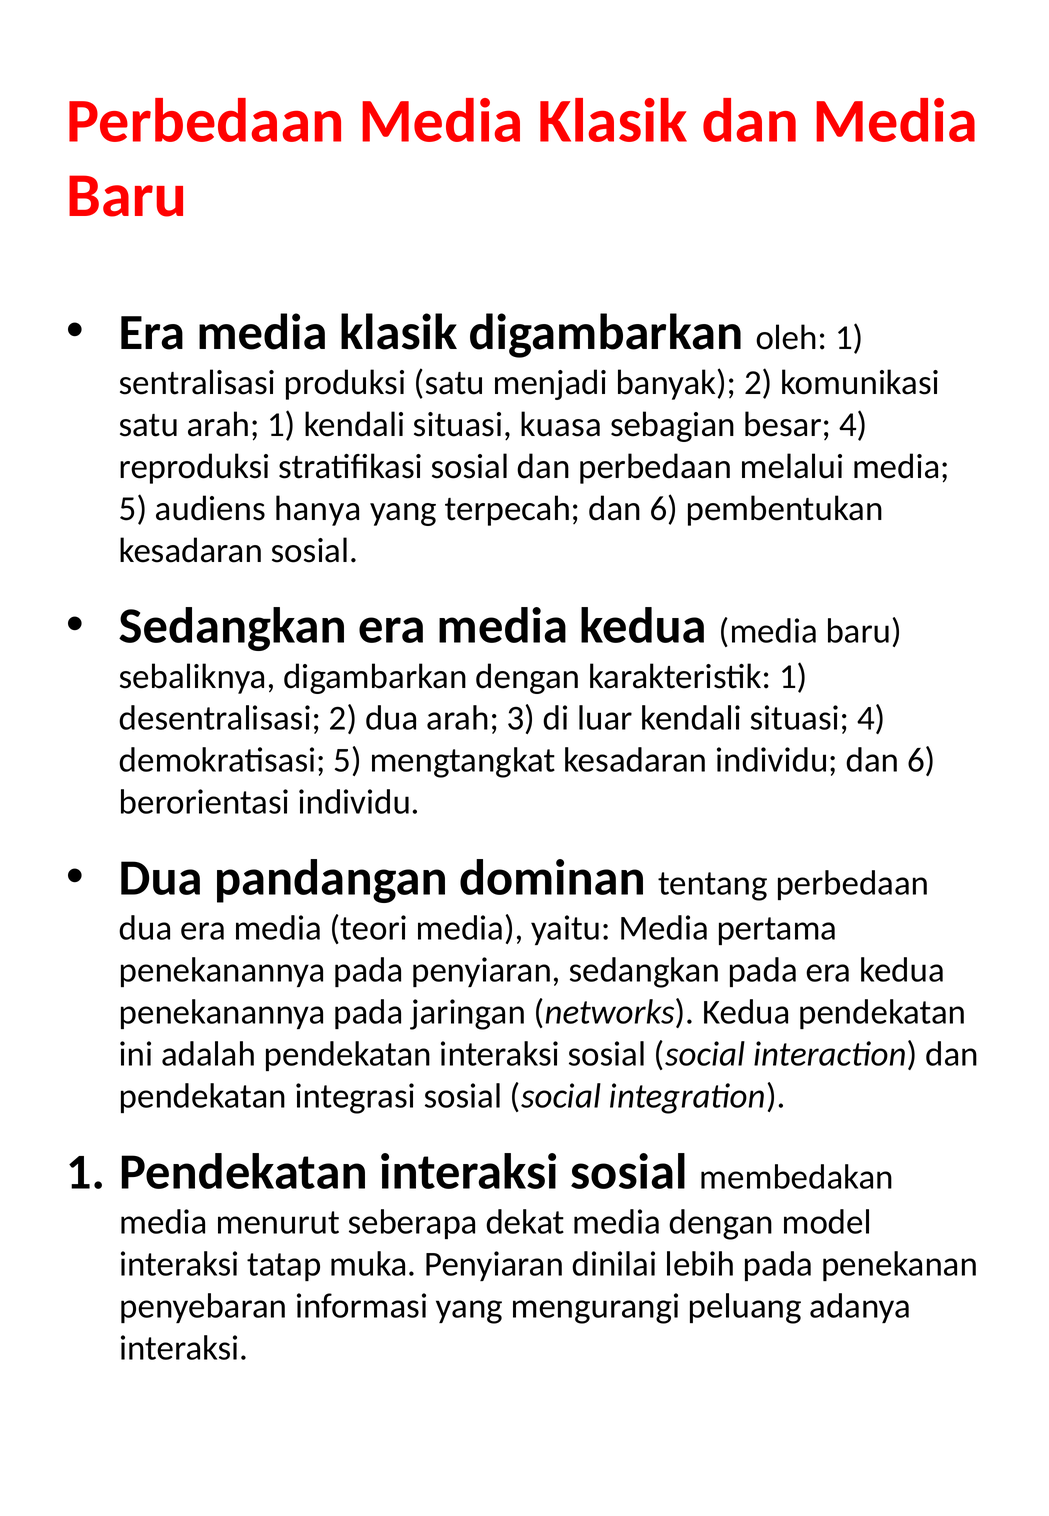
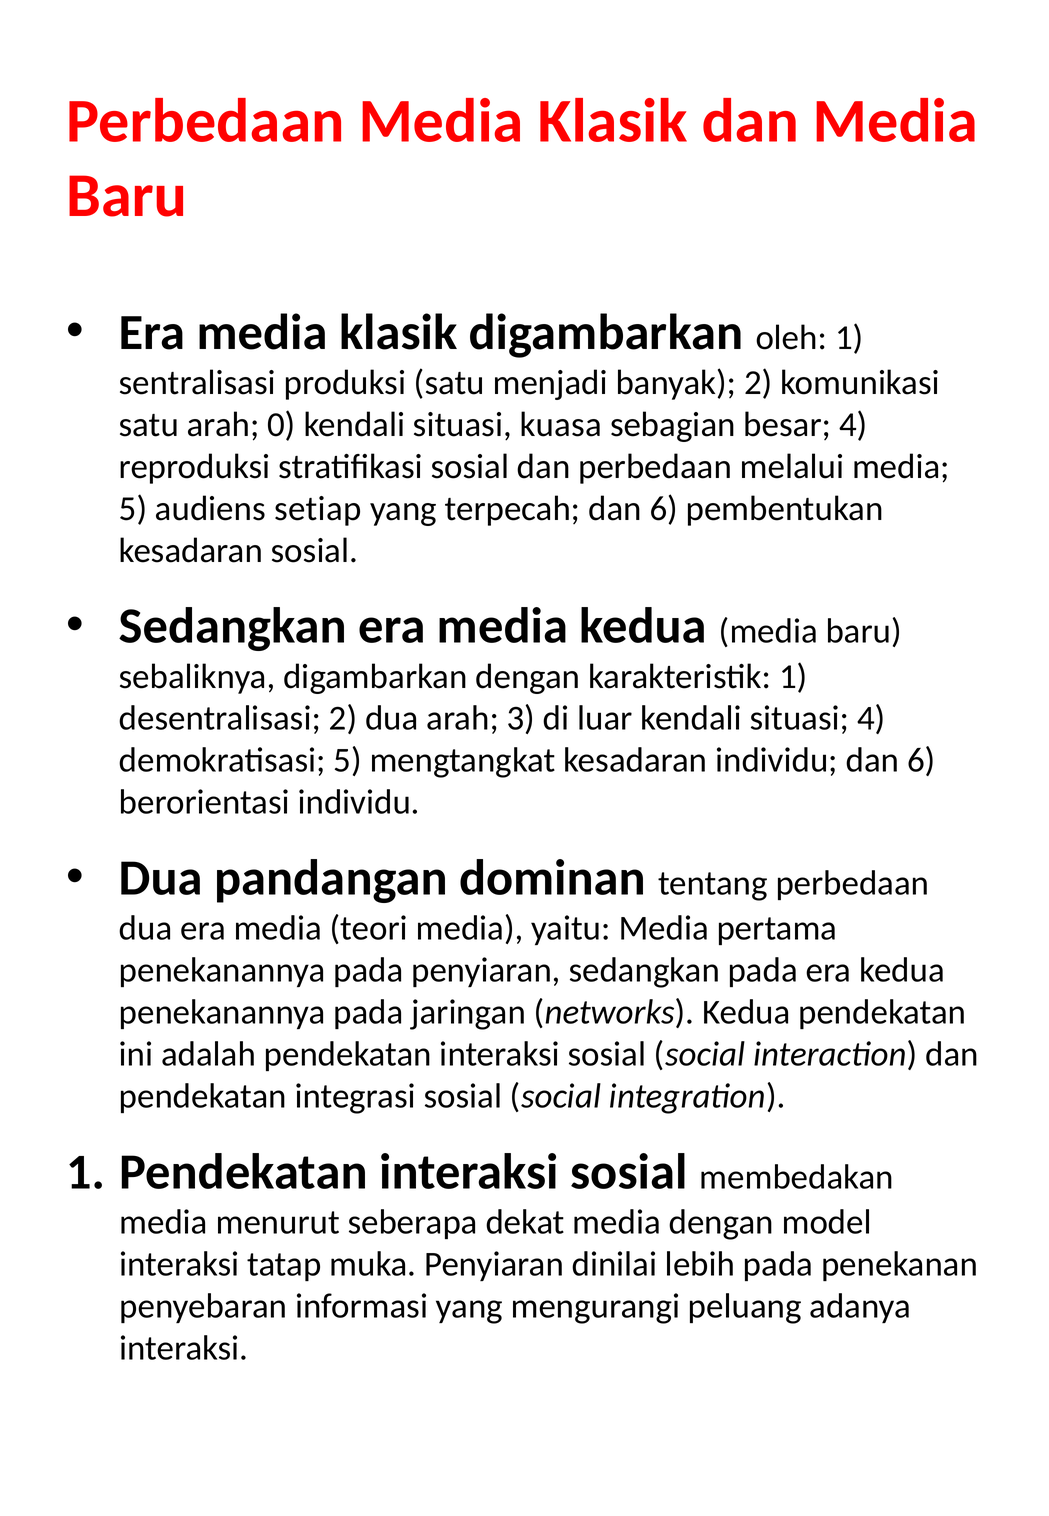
arah 1: 1 -> 0
hanya: hanya -> setiap
